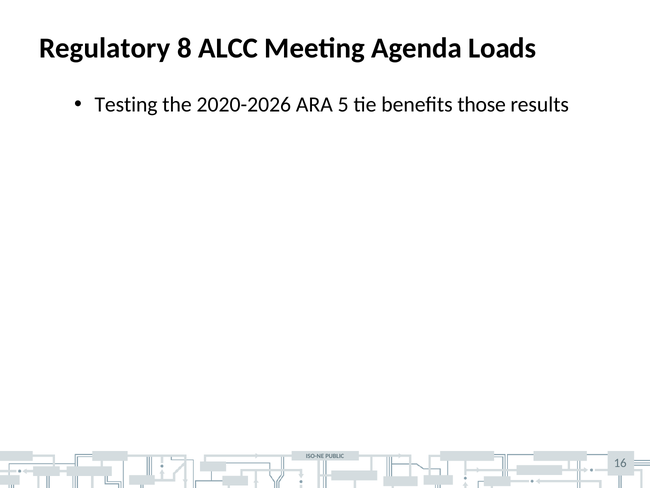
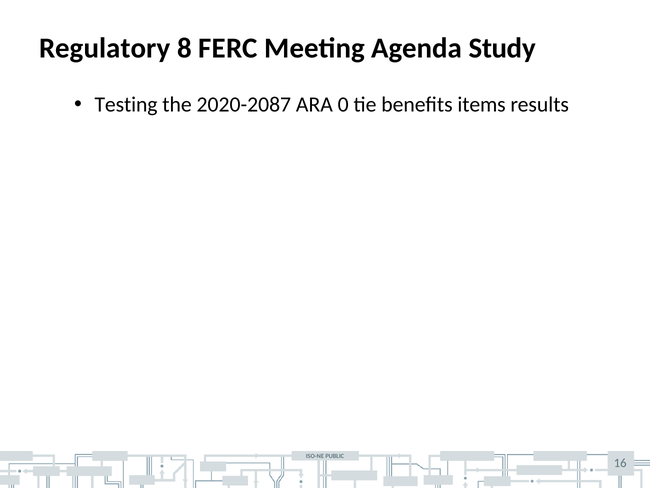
ALCC: ALCC -> FERC
Loads: Loads -> Study
2020-2026: 2020-2026 -> 2020-2087
5: 5 -> 0
those: those -> items
